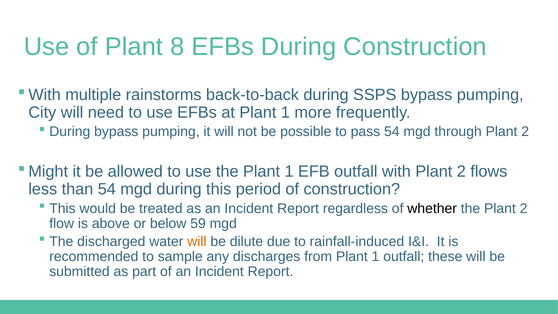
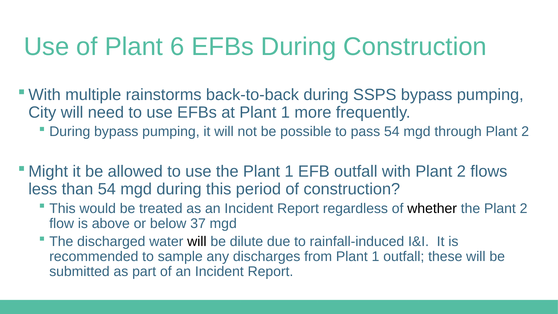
8: 8 -> 6
59: 59 -> 37
will at (197, 241) colour: orange -> black
